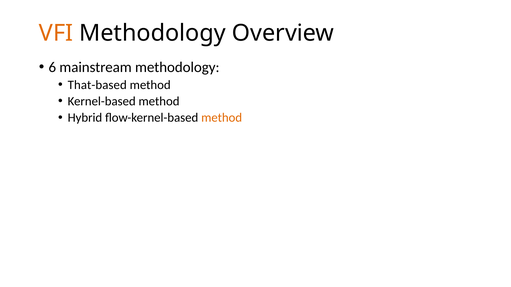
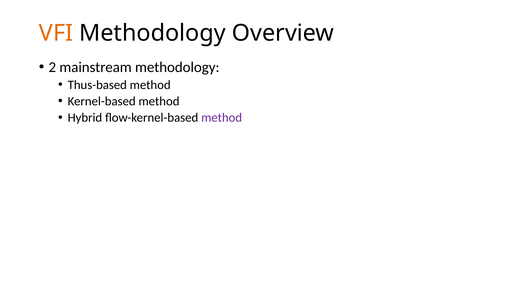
6: 6 -> 2
That-based: That-based -> Thus-based
method at (222, 118) colour: orange -> purple
